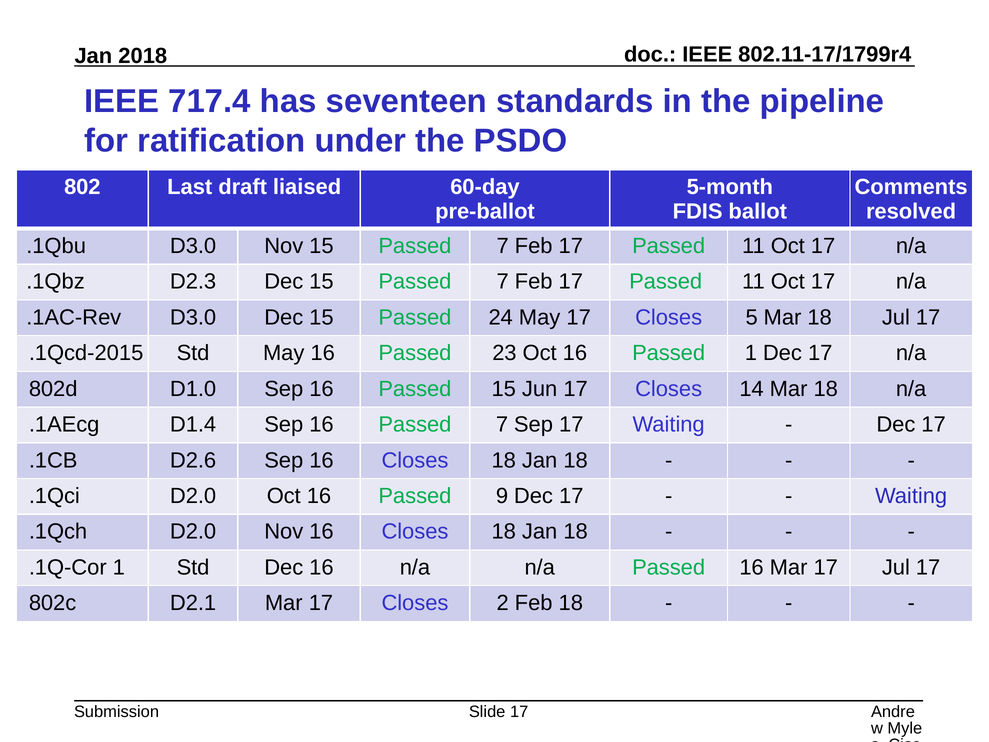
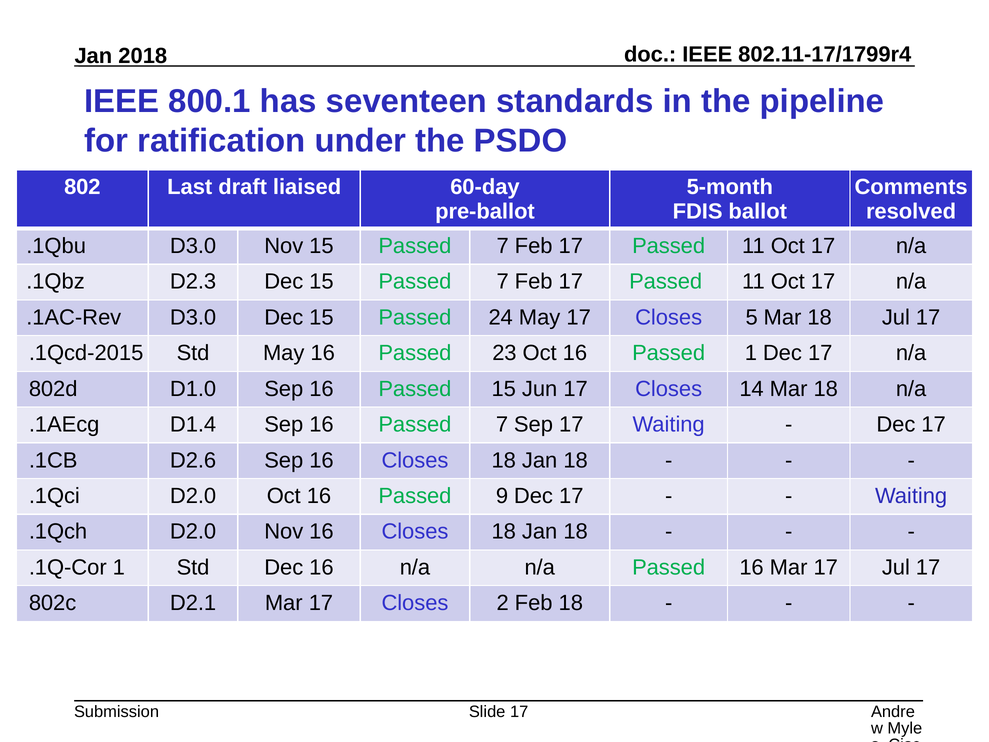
717.4: 717.4 -> 800.1
